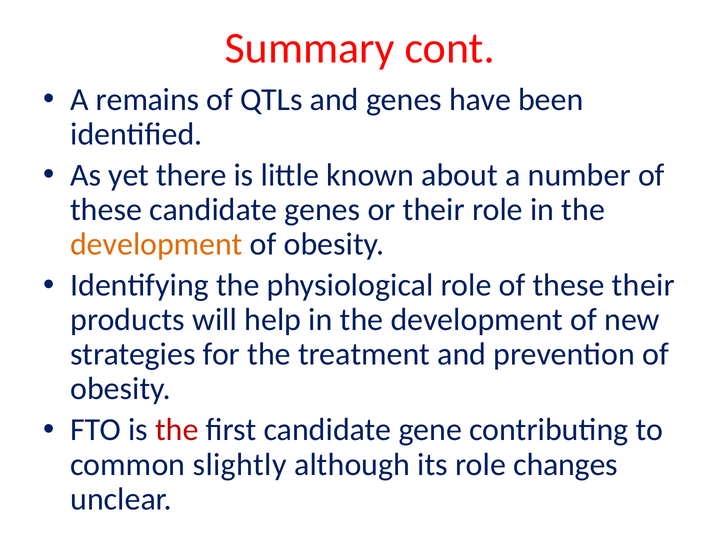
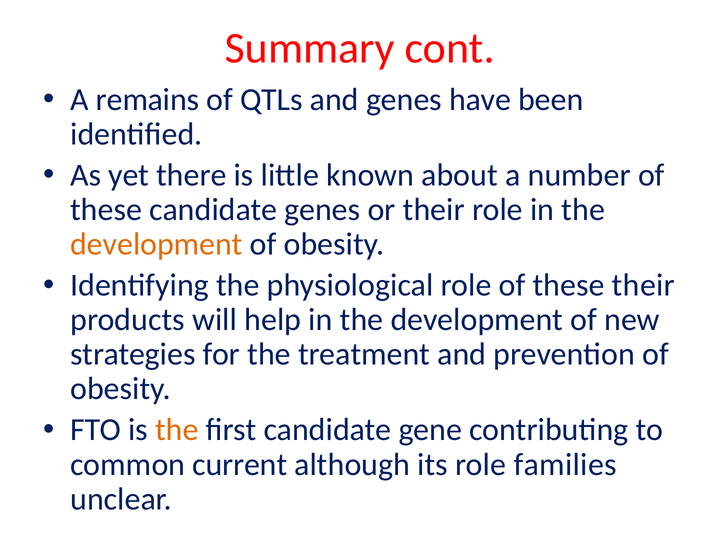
the at (177, 430) colour: red -> orange
slightly: slightly -> current
changes: changes -> families
